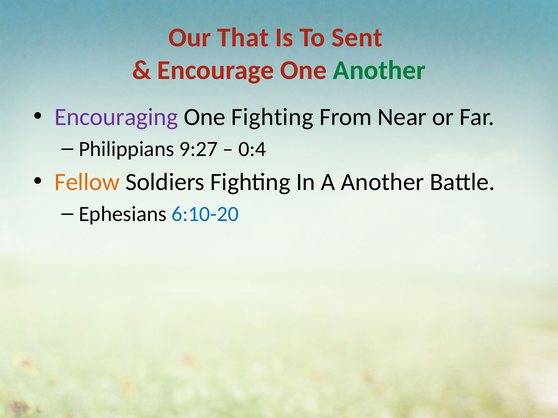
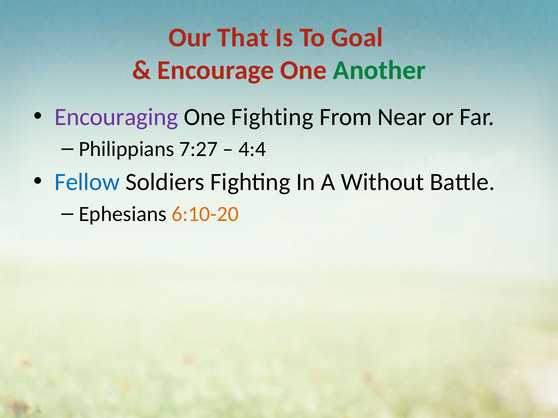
Sent: Sent -> Goal
9:27: 9:27 -> 7:27
0:4: 0:4 -> 4:4
Fellow colour: orange -> blue
A Another: Another -> Without
6:10-20 colour: blue -> orange
